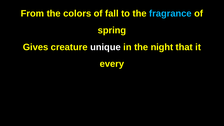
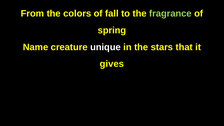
fragrance colour: light blue -> light green
Gives: Gives -> Name
night: night -> stars
every: every -> gives
